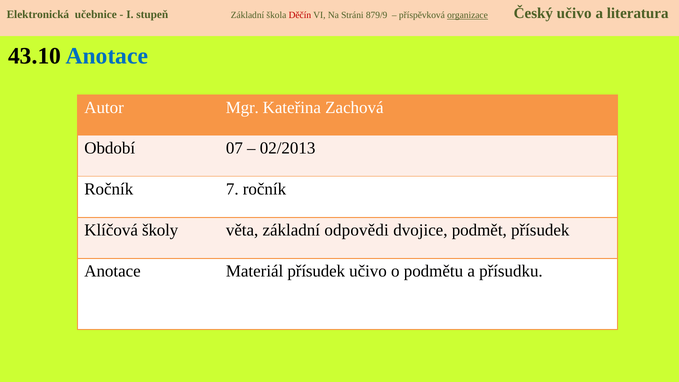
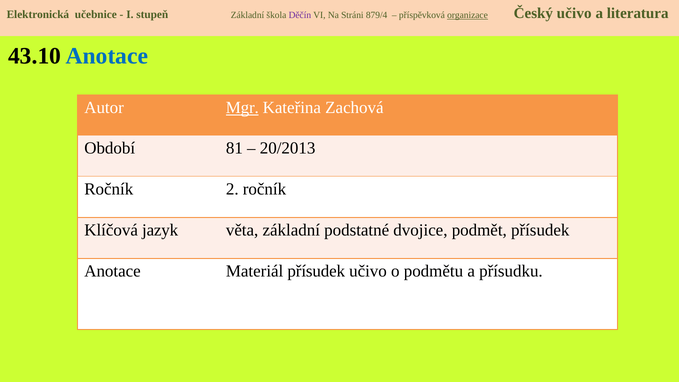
Děčín colour: red -> purple
879/9: 879/9 -> 879/4
Mgr underline: none -> present
07: 07 -> 81
02/2013: 02/2013 -> 20/2013
7: 7 -> 2
školy: školy -> jazyk
odpovědi: odpovědi -> podstatné
